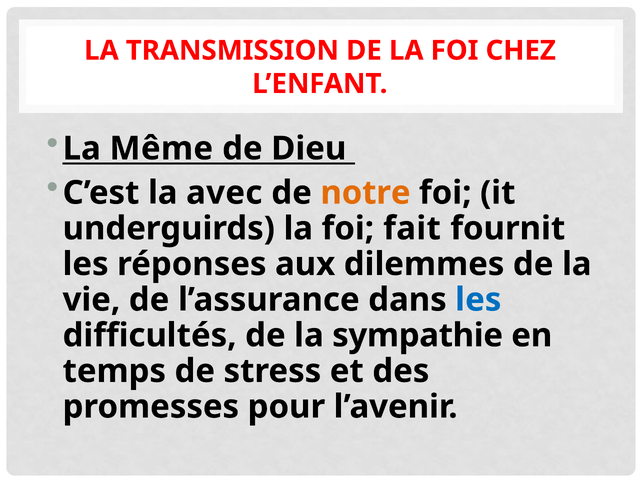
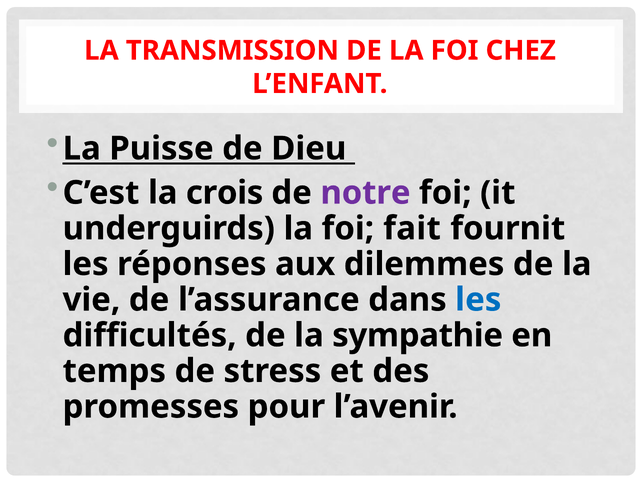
Même: Même -> Puisse
avec: avec -> crois
notre colour: orange -> purple
